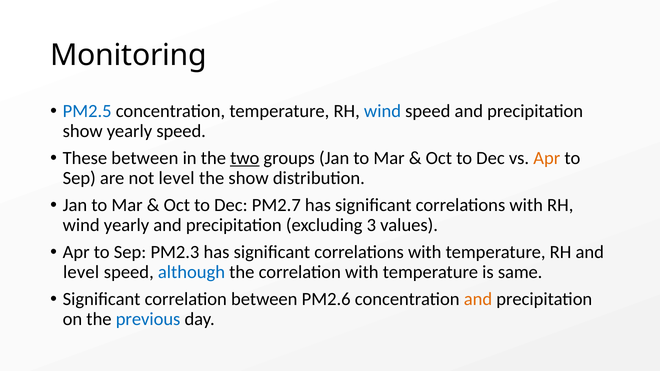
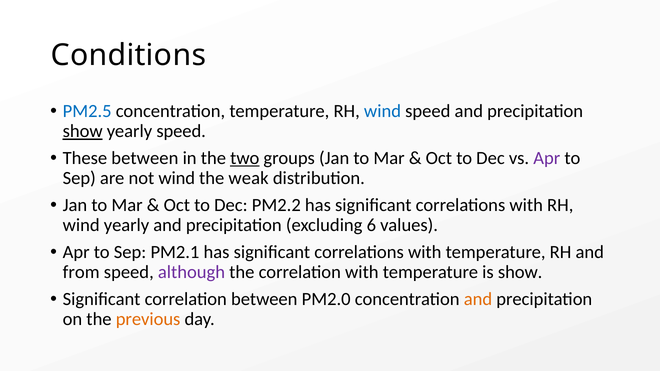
Monitoring: Monitoring -> Conditions
show at (83, 131) underline: none -> present
Apr at (547, 158) colour: orange -> purple
not level: level -> wind
the show: show -> weak
PM2.7: PM2.7 -> PM2.2
3: 3 -> 6
PM2.3: PM2.3 -> PM2.1
level at (81, 272): level -> from
although colour: blue -> purple
is same: same -> show
PM2.6: PM2.6 -> PM2.0
previous colour: blue -> orange
